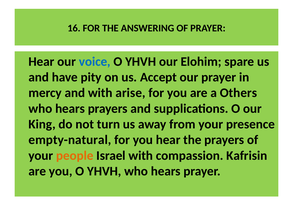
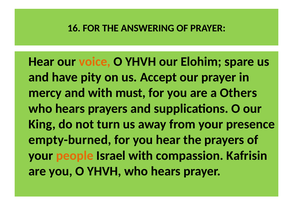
voice colour: blue -> orange
arise: arise -> must
empty-natural: empty-natural -> empty-burned
